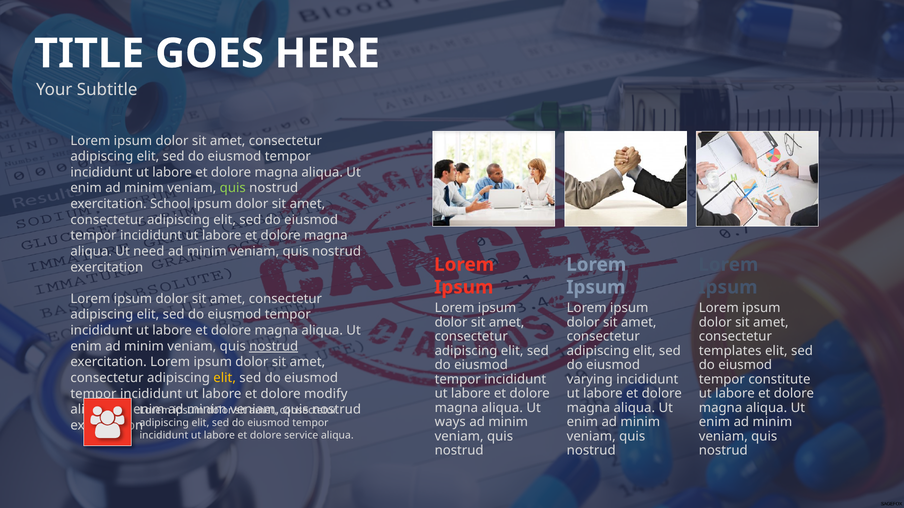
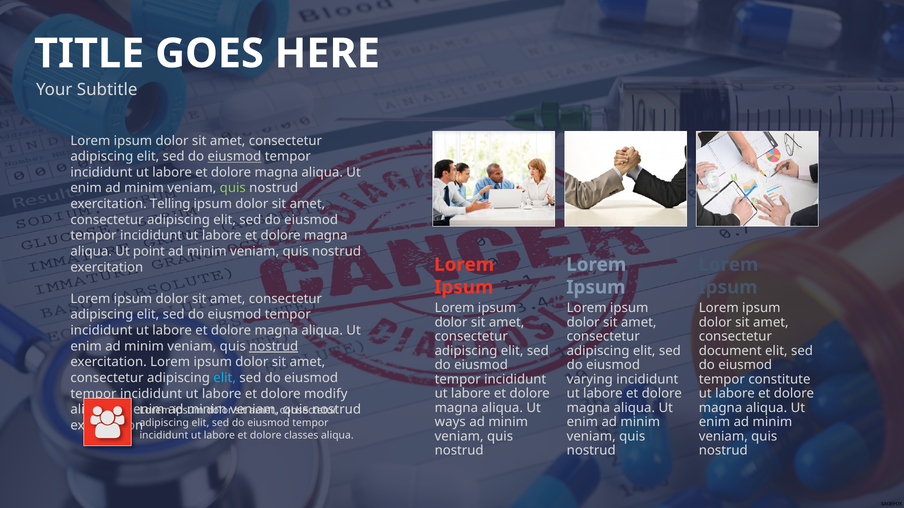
eiusmod at (234, 157) underline: none -> present
School: School -> Telling
need: need -> point
templates: templates -> document
elit at (225, 378) colour: yellow -> light blue
service: service -> classes
